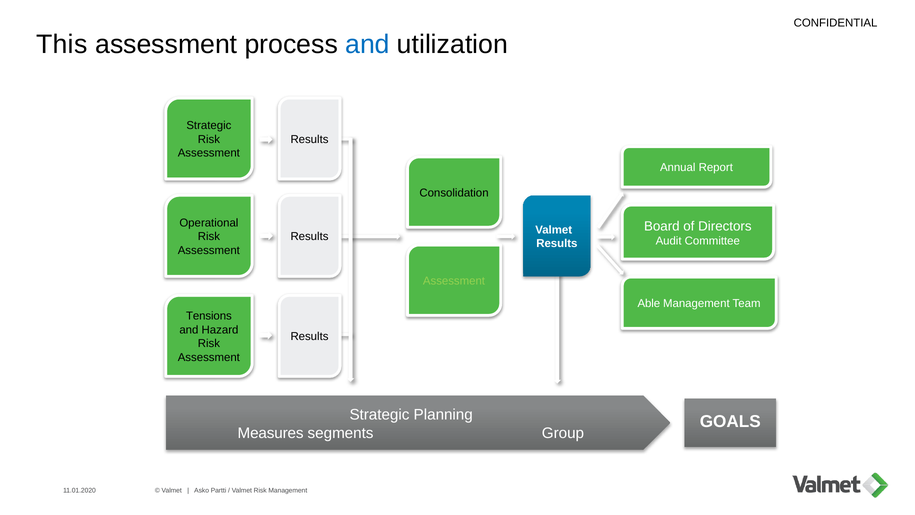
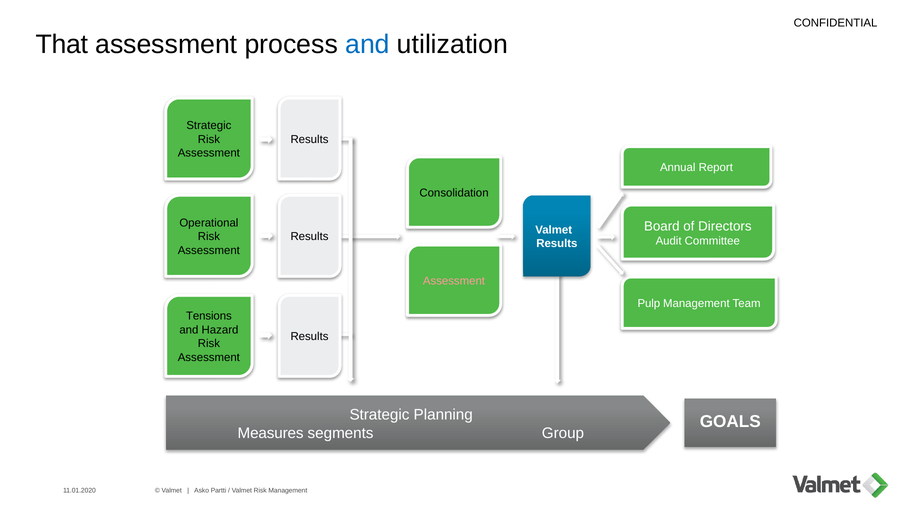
This: This -> That
Assessment at (454, 281) colour: light green -> pink
Able: Able -> Pulp
